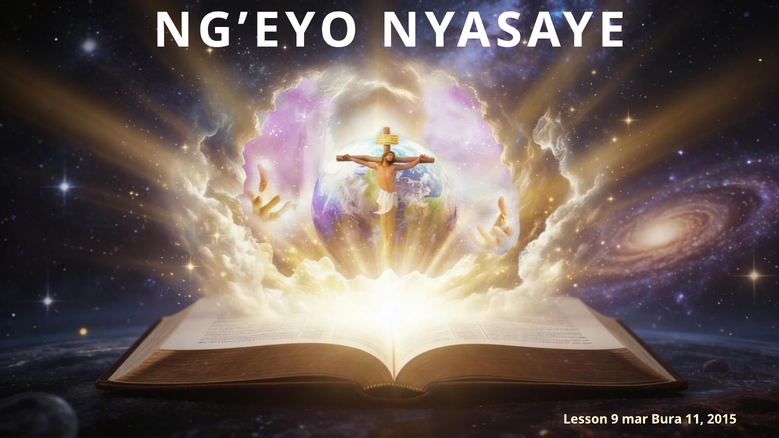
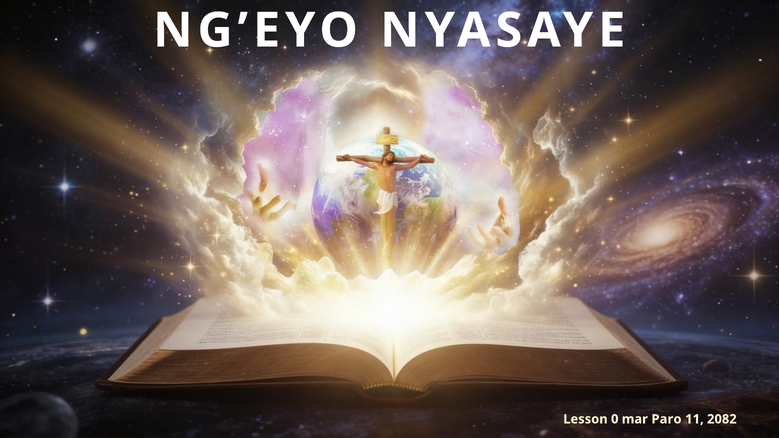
9: 9 -> 0
Bura: Bura -> Paro
2015: 2015 -> 2082
